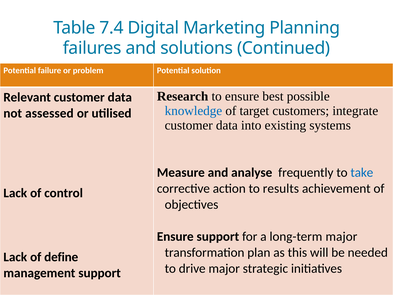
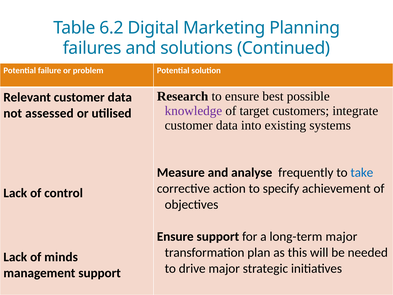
7.4: 7.4 -> 6.2
knowledge colour: blue -> purple
results: results -> specify
define: define -> minds
